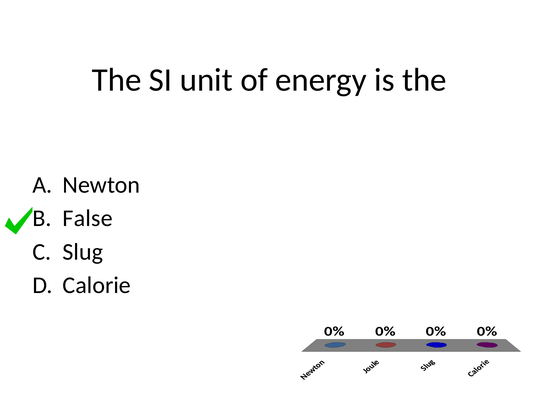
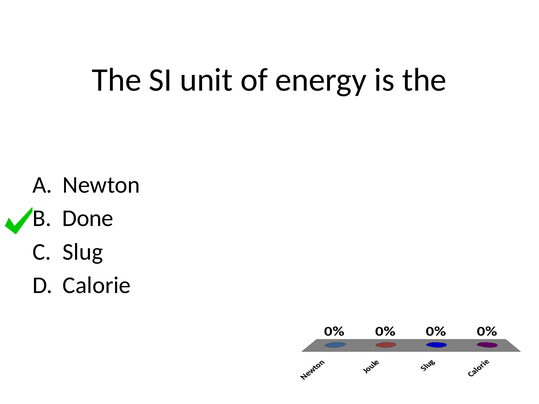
False: False -> Done
